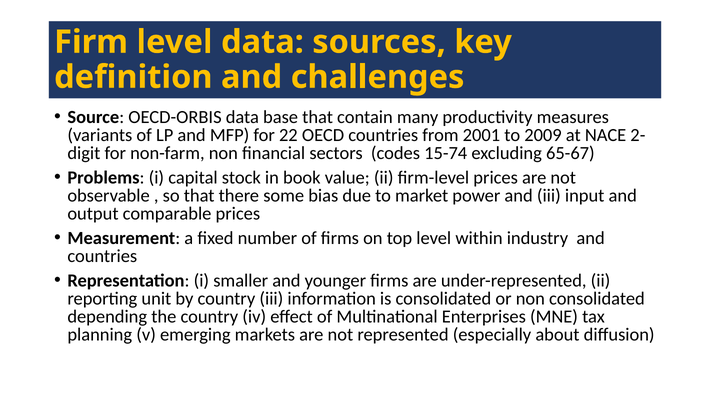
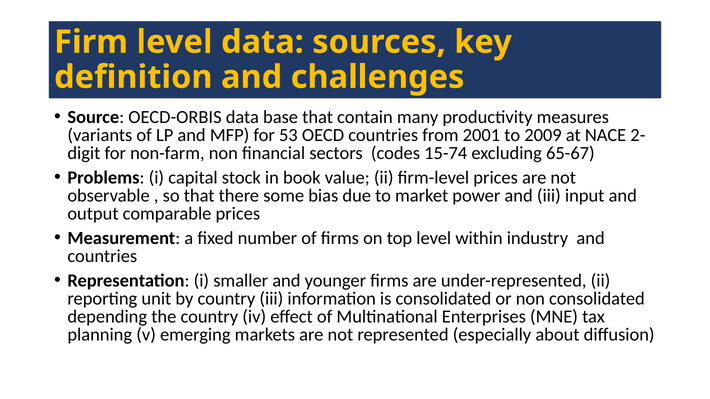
22: 22 -> 53
